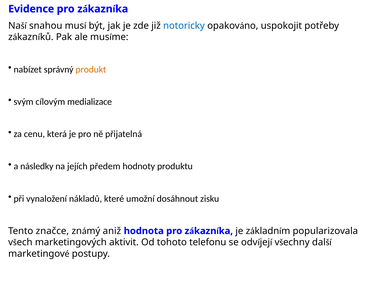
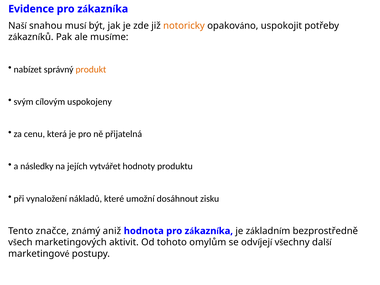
notoricky colour: blue -> orange
medializace: medializace -> uspokojeny
předem: předem -> vytvářet
popularizovala: popularizovala -> bezprostředně
telefonu: telefonu -> omylům
